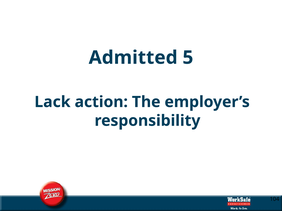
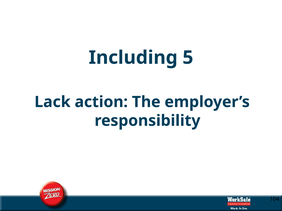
Admitted: Admitted -> Including
